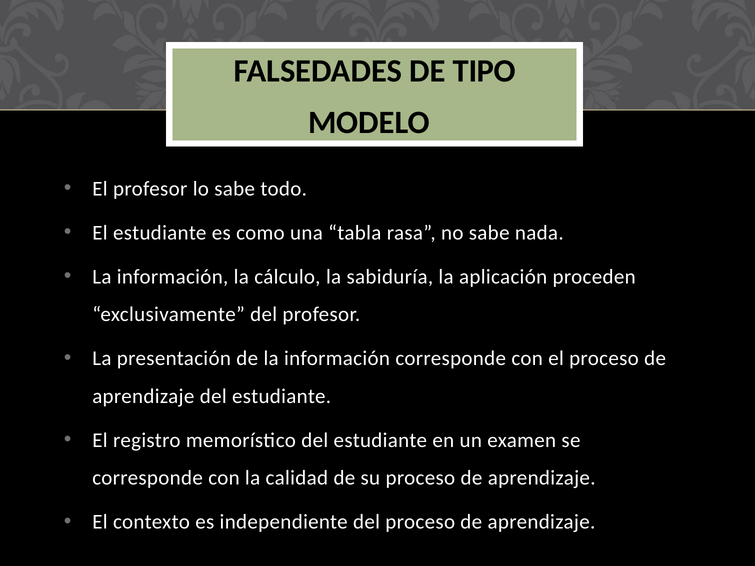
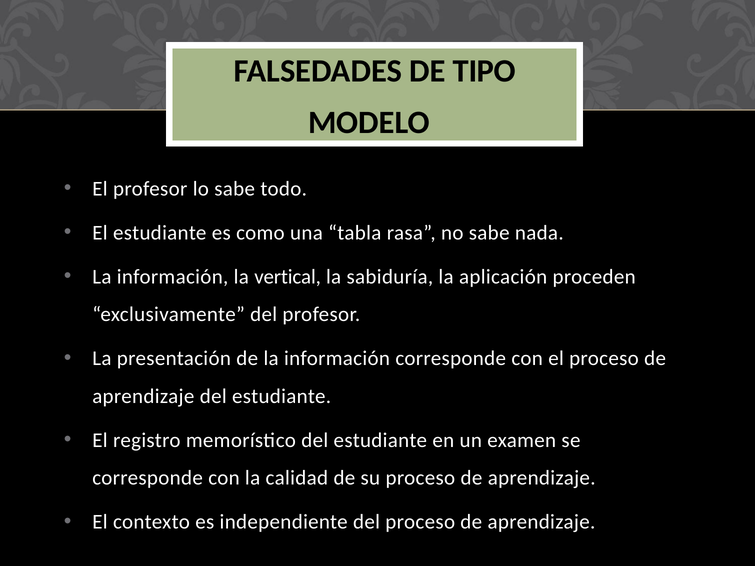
cálculo: cálculo -> vertical
